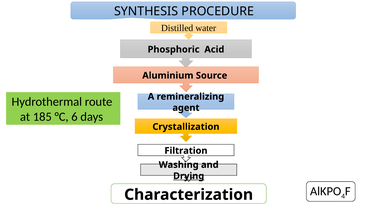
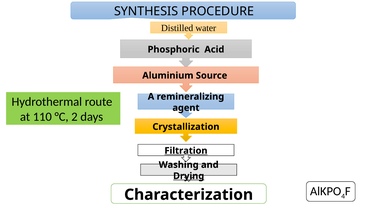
185: 185 -> 110
6: 6 -> 2
Filtration underline: none -> present
